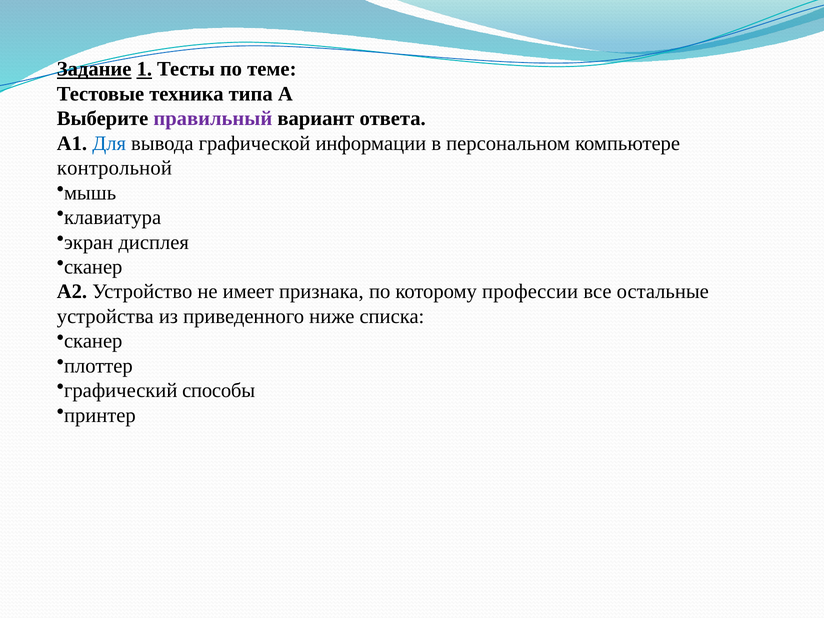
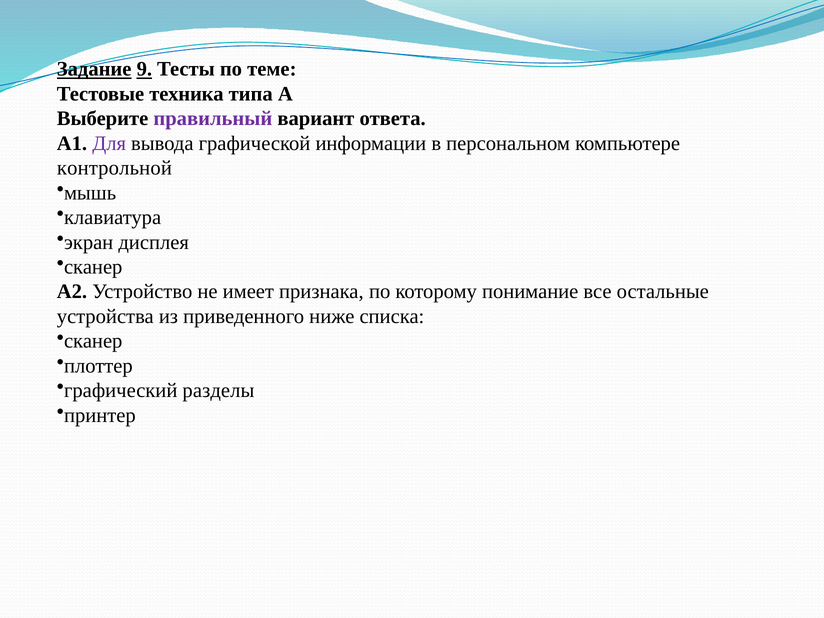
1: 1 -> 9
Для colour: blue -> purple
профессии: профессии -> понимание
способы: способы -> разделы
